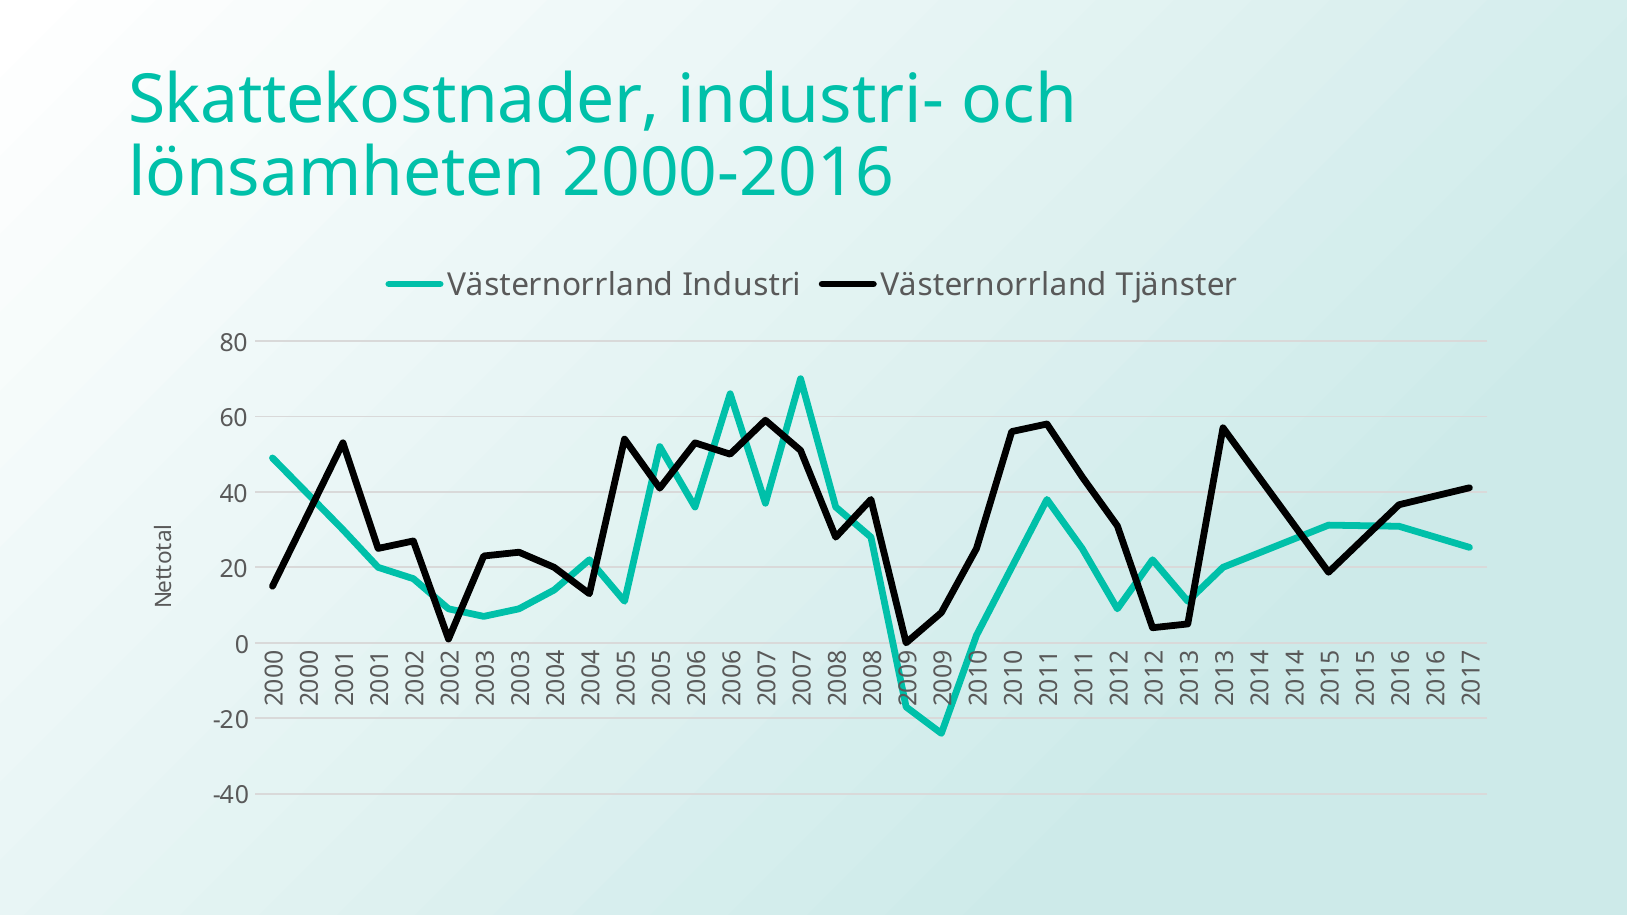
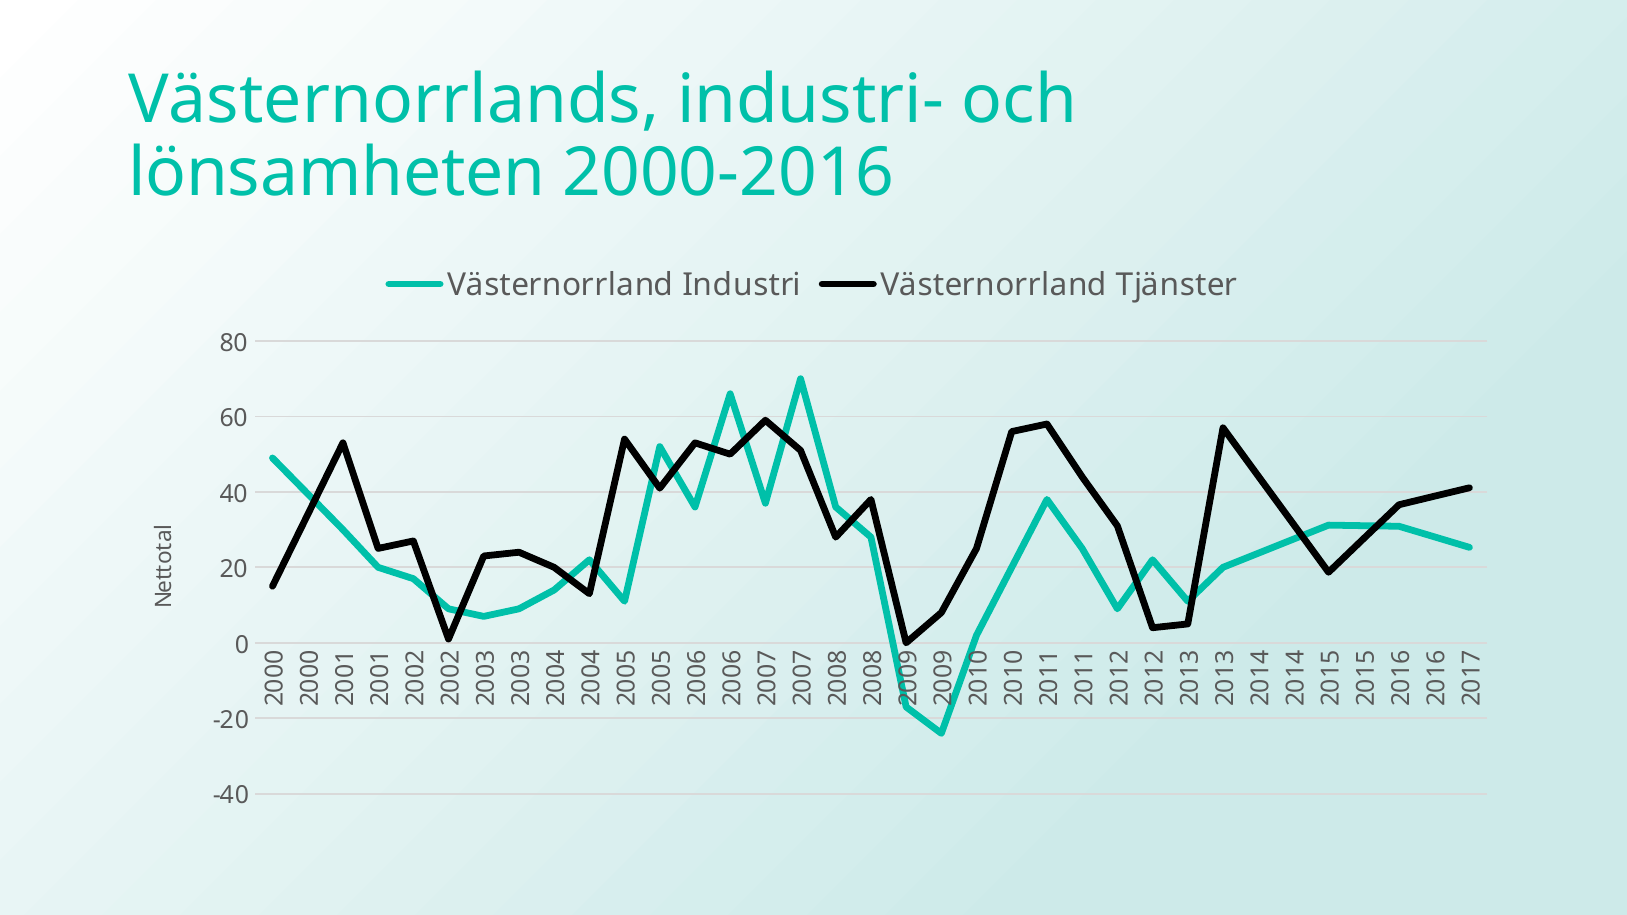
Skattekostnader: Skattekostnader -> Västernorrlands
